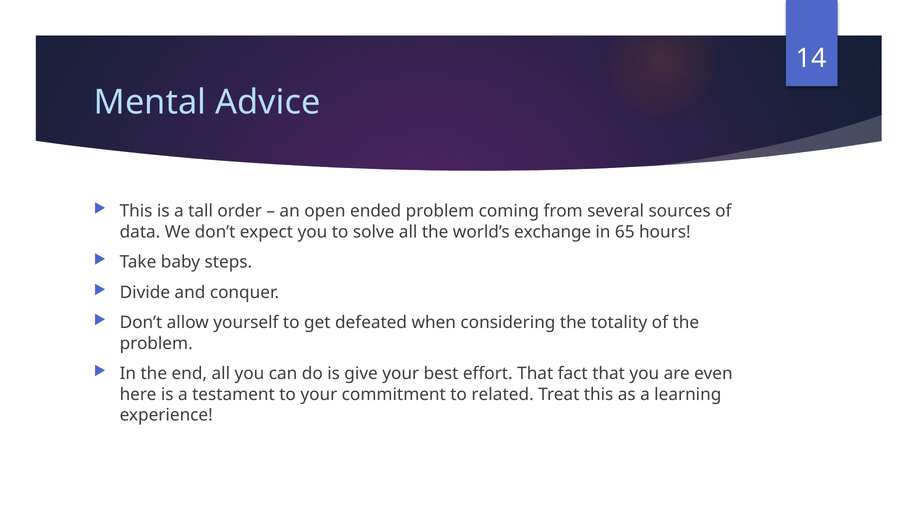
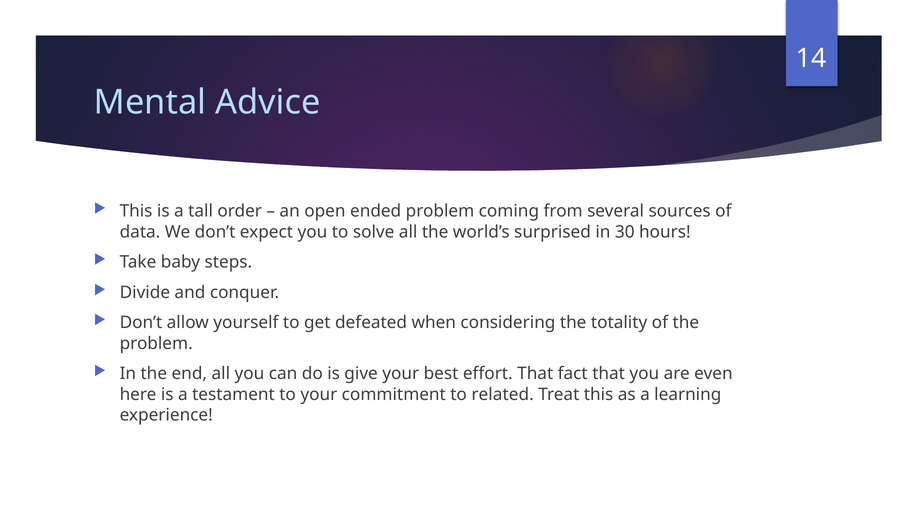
exchange: exchange -> surprised
65: 65 -> 30
